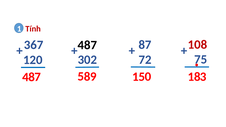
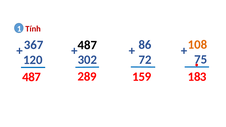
87: 87 -> 86
108 colour: red -> orange
5: 5 -> 2
0: 0 -> 9
